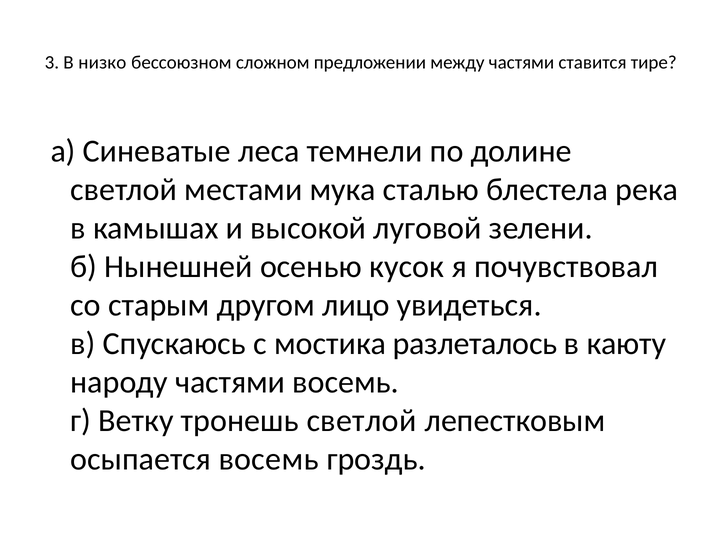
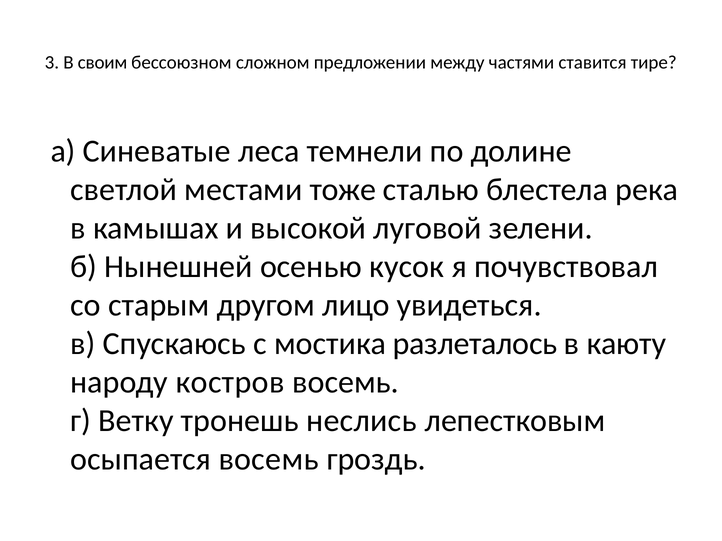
низко: низко -> своим
мука: мука -> тоже
народу частями: частями -> костров
тронешь светлой: светлой -> неслись
